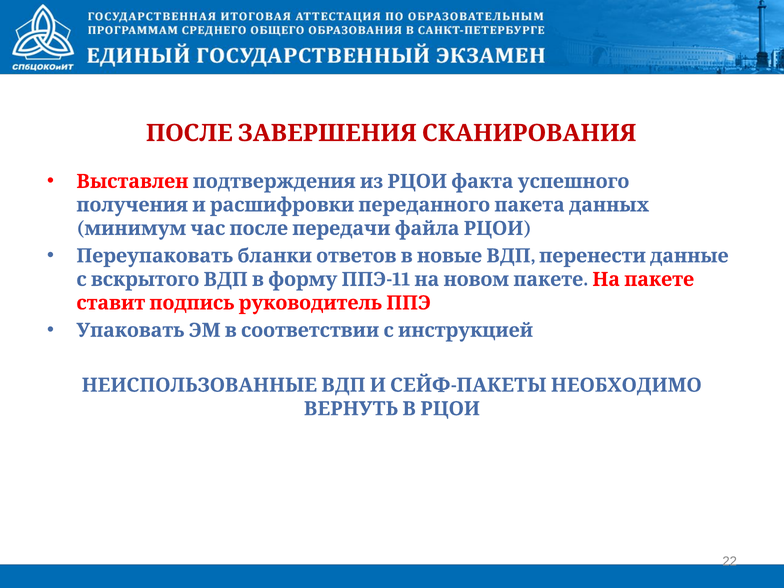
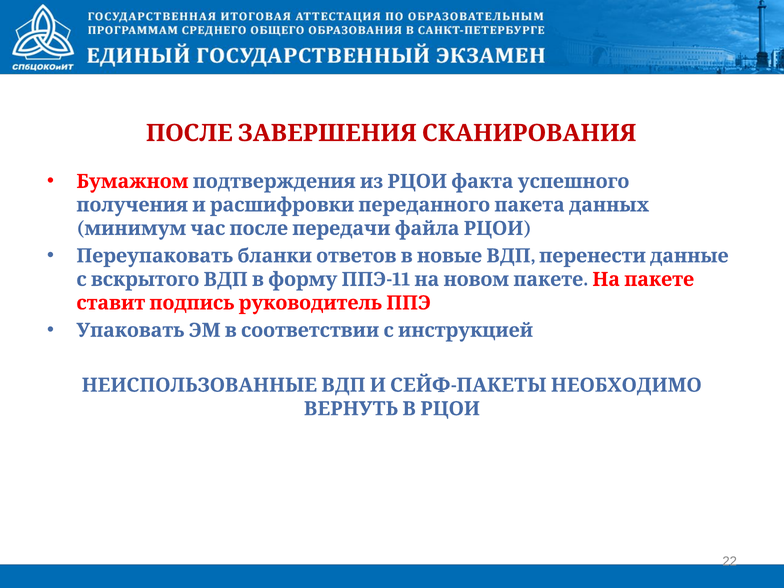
Выставлен: Выставлен -> Бумажном
